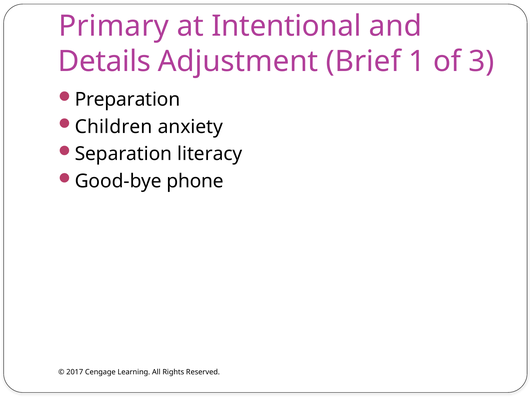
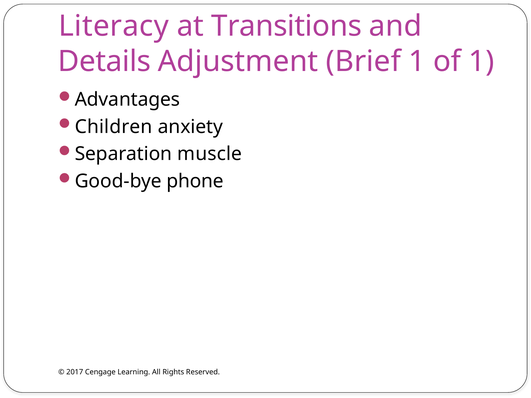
Primary: Primary -> Literacy
Intentional: Intentional -> Transitions
of 3: 3 -> 1
Preparation: Preparation -> Advantages
literacy: literacy -> muscle
